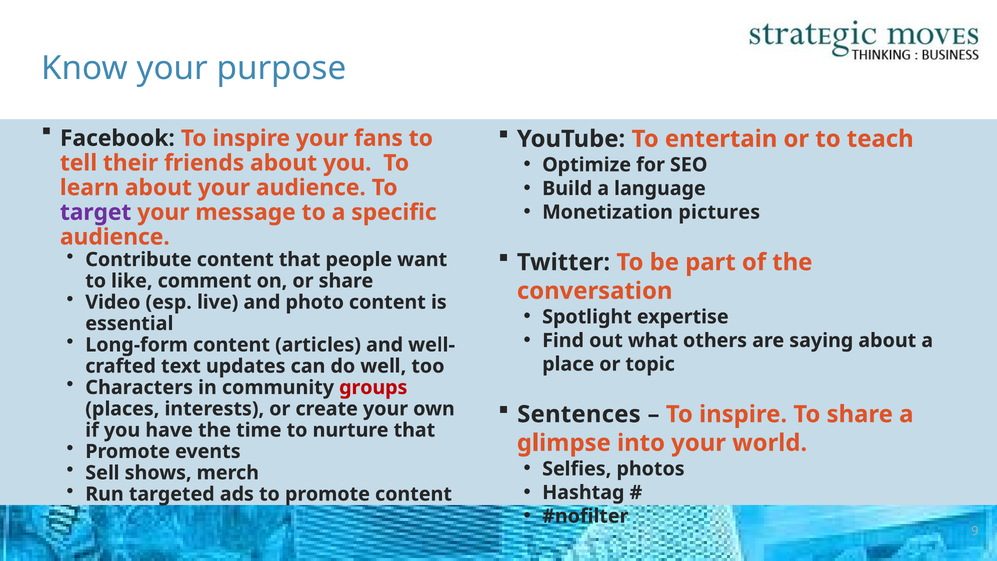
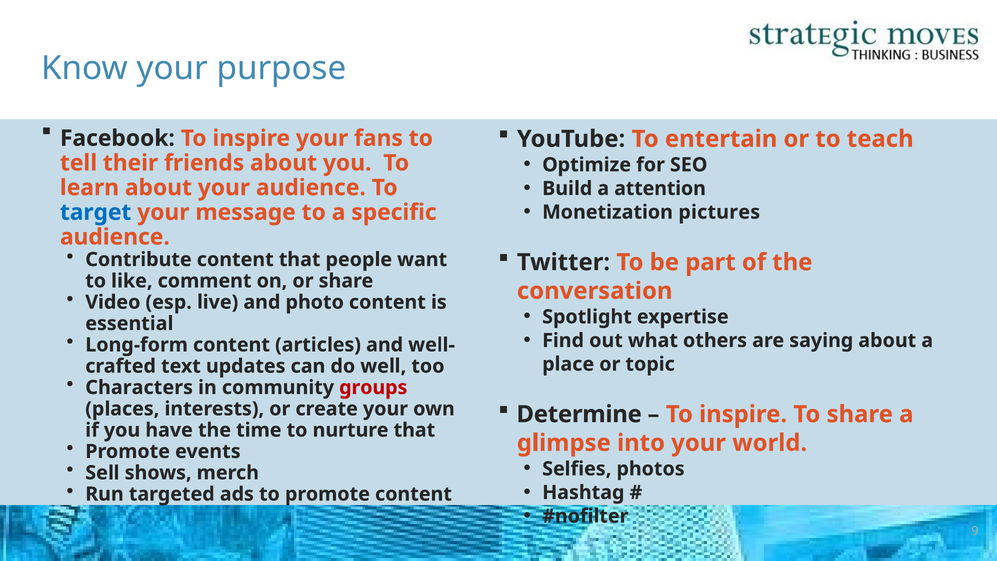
language: language -> attention
target colour: purple -> blue
Sentences: Sentences -> Determine
